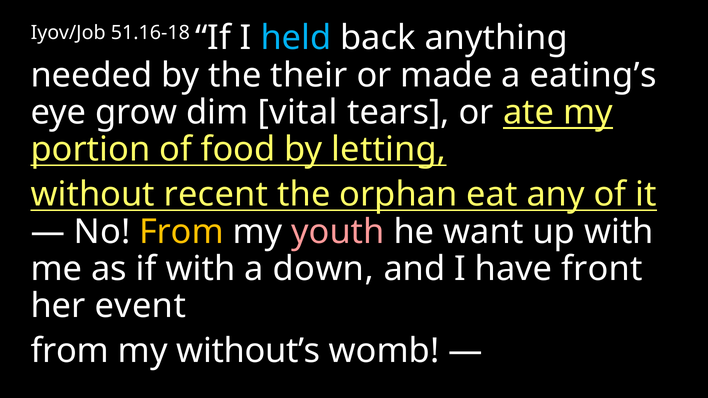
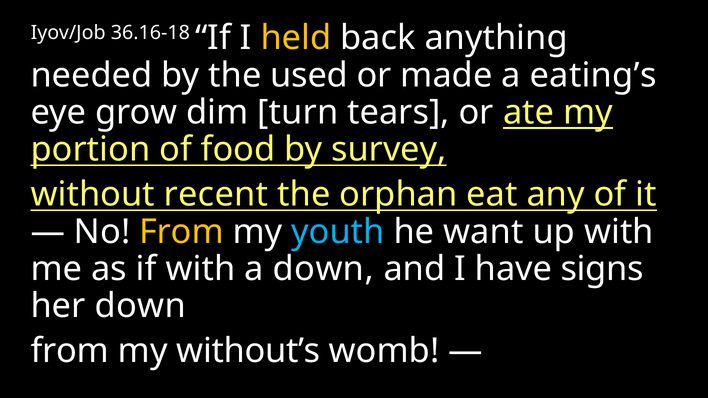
51.16-18: 51.16-18 -> 36.16-18
held colour: light blue -> yellow
their: their -> used
vital: vital -> turn
letting: letting -> survey
youth colour: pink -> light blue
front: front -> signs
her event: event -> down
